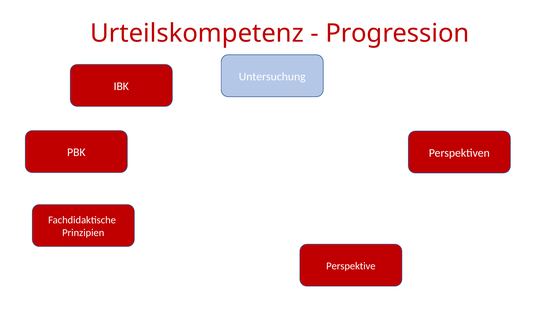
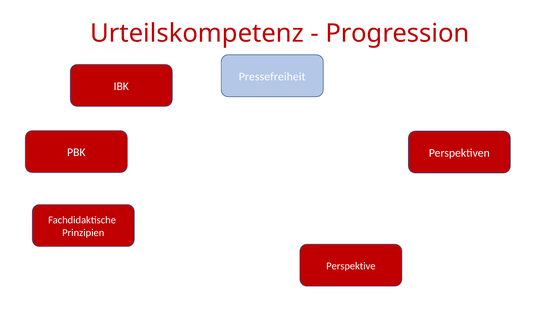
Untersuchung: Untersuchung -> Pressefreiheit
